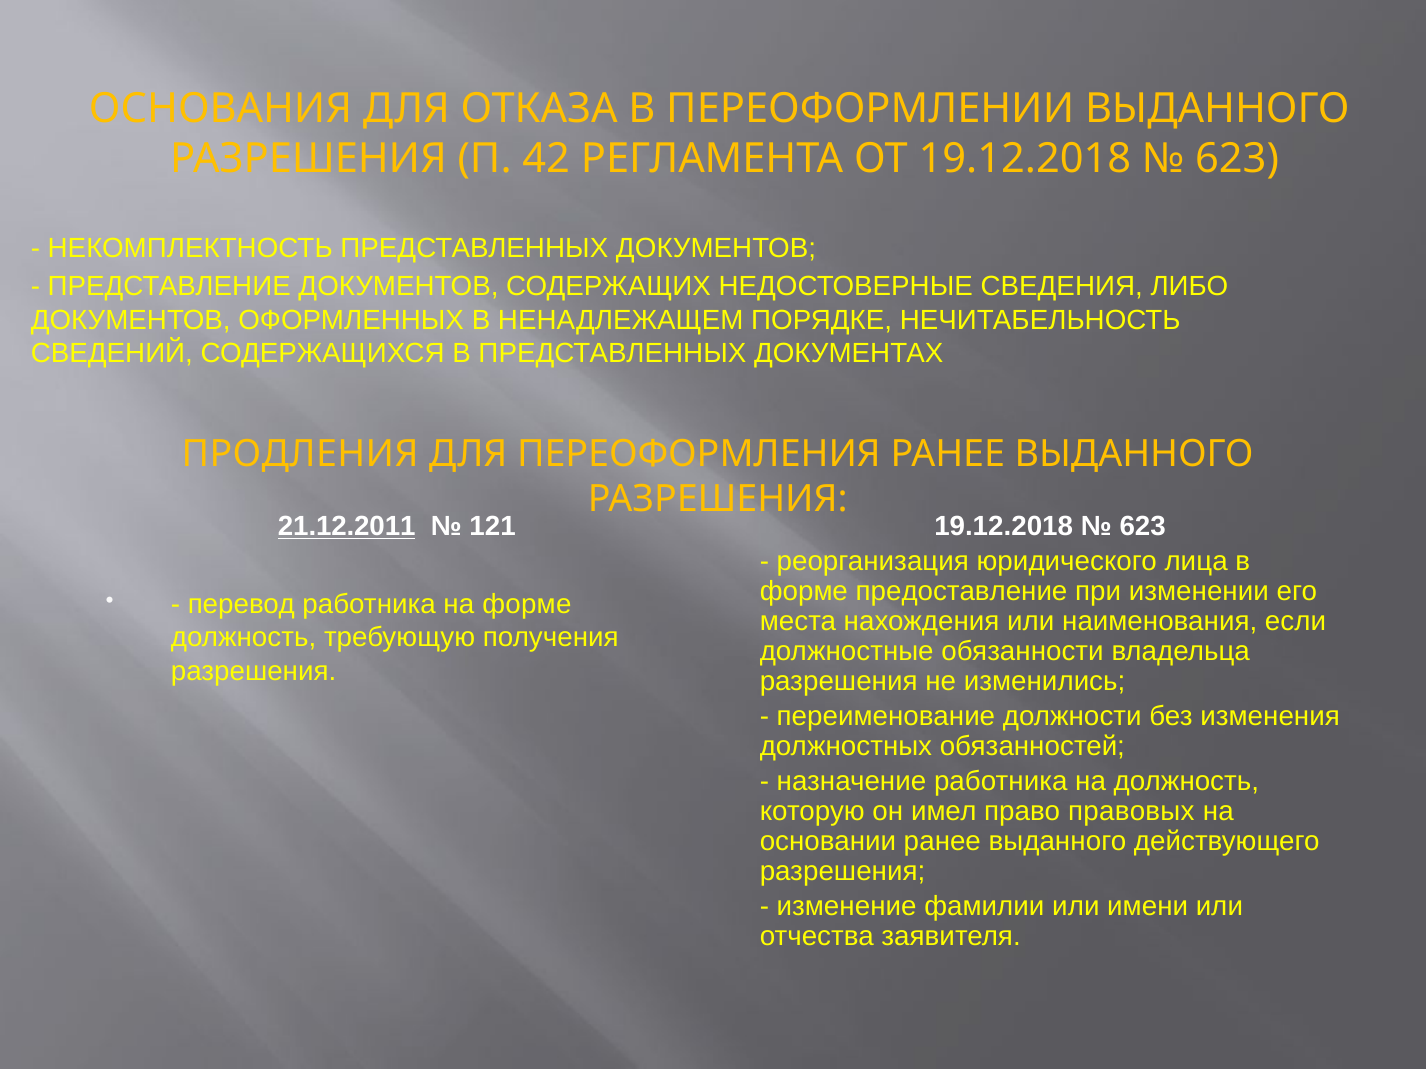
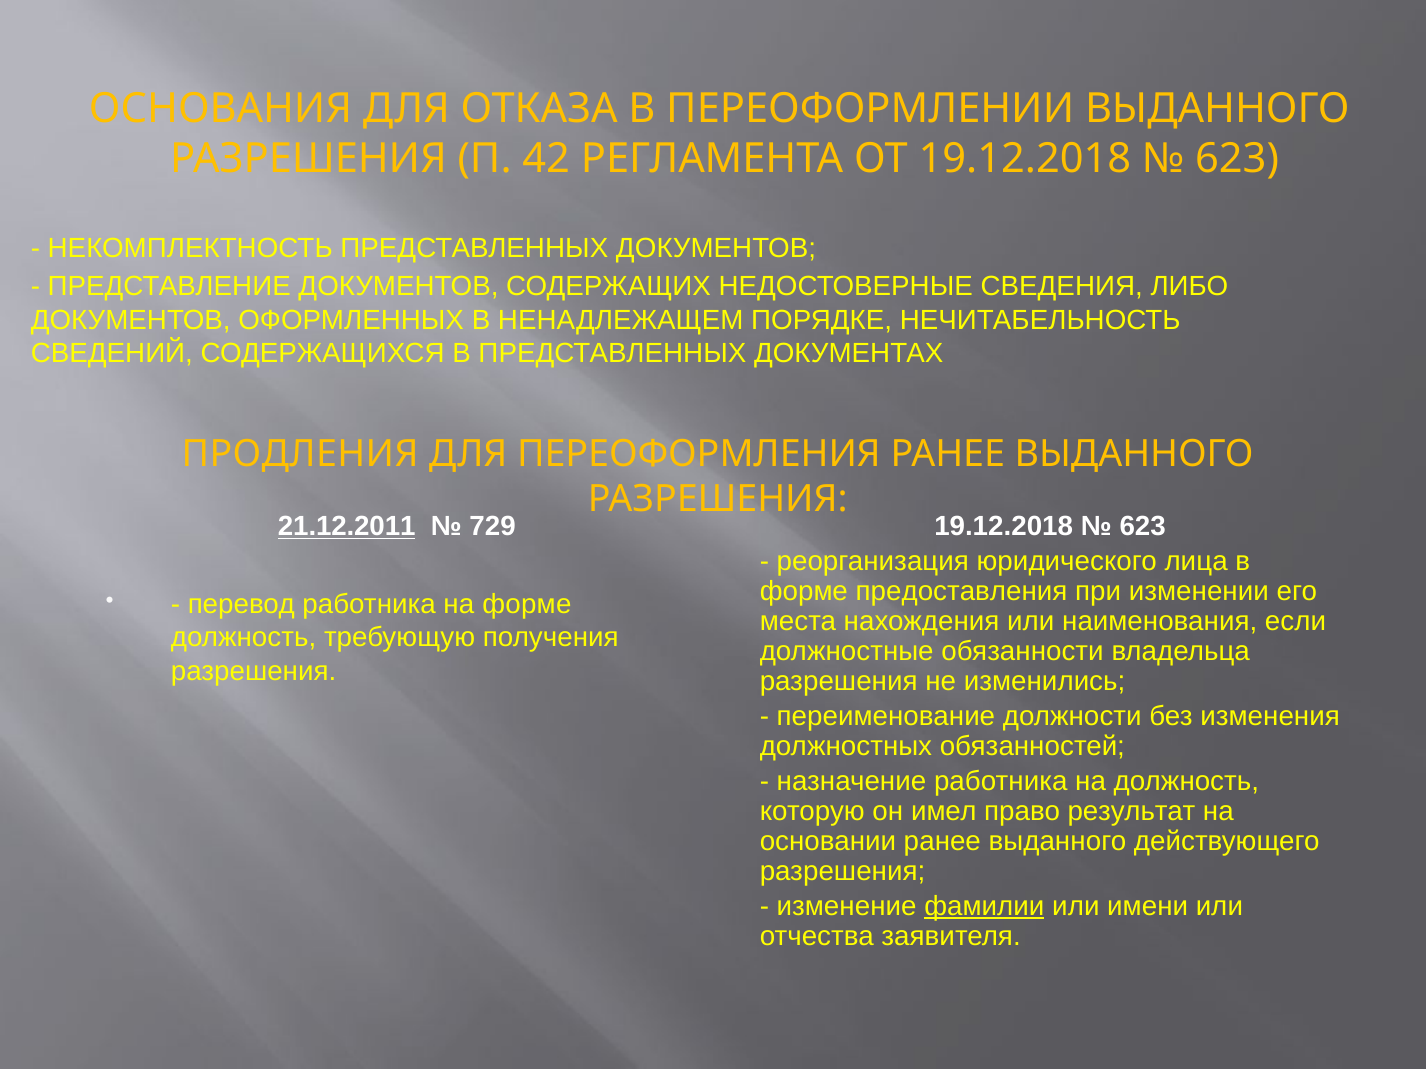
121: 121 -> 729
предоставление: предоставление -> предоставления
правовых: правовых -> результат
фамилии underline: none -> present
